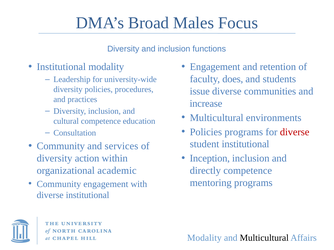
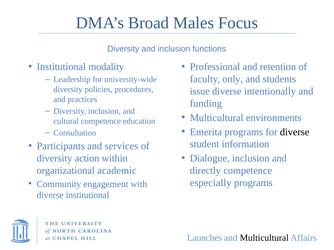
Engagement at (215, 67): Engagement -> Professional
does: does -> only
communities: communities -> intentionally
increase: increase -> funding
Policies at (206, 132): Policies -> Emerita
diverse at (295, 132) colour: red -> black
student institutional: institutional -> information
Community at (61, 146): Community -> Participants
Inception: Inception -> Dialogue
mentoring: mentoring -> especially
Modality at (204, 238): Modality -> Launches
